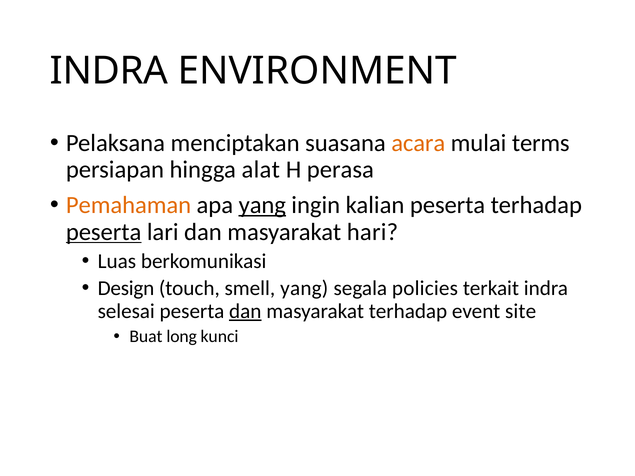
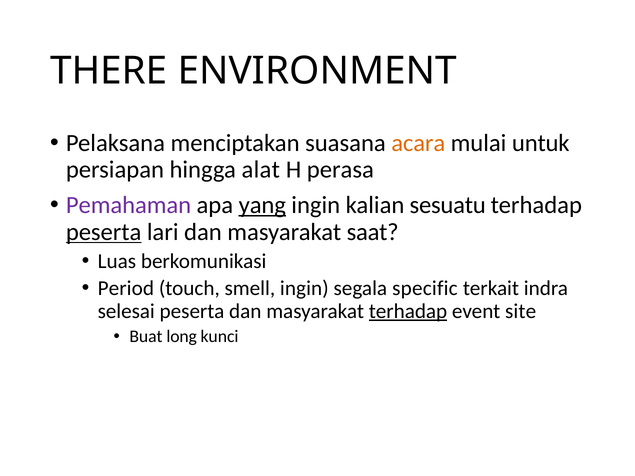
INDRA at (109, 71): INDRA -> THERE
terms: terms -> untuk
Pemahaman colour: orange -> purple
kalian peserta: peserta -> sesuatu
hari: hari -> saat
Design: Design -> Period
smell yang: yang -> ingin
policies: policies -> specific
dan at (245, 311) underline: present -> none
terhadap at (408, 311) underline: none -> present
